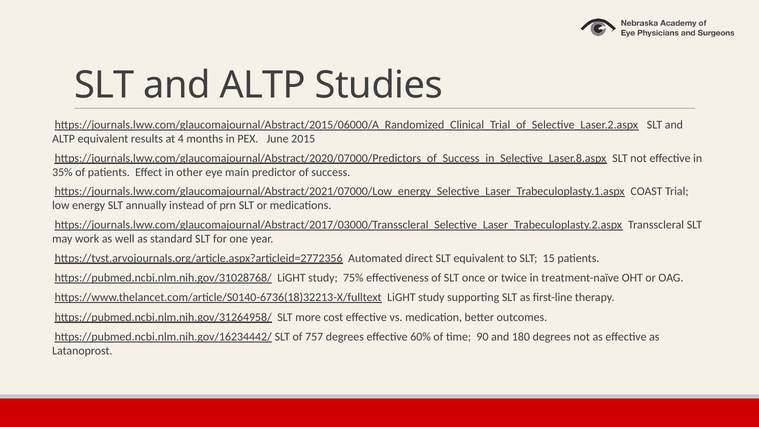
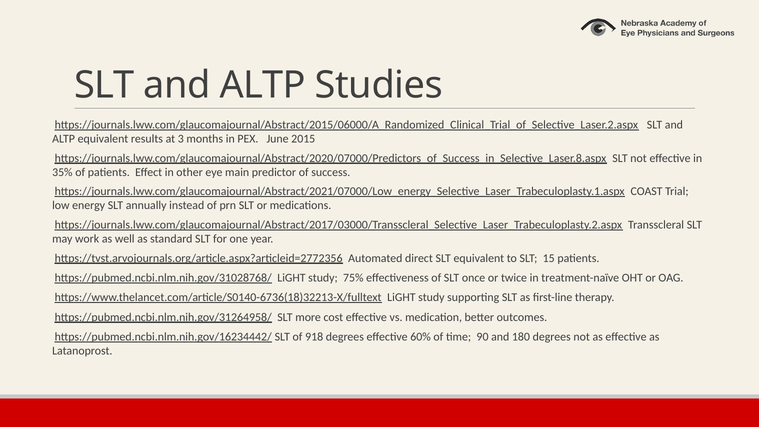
4: 4 -> 3
757: 757 -> 918
